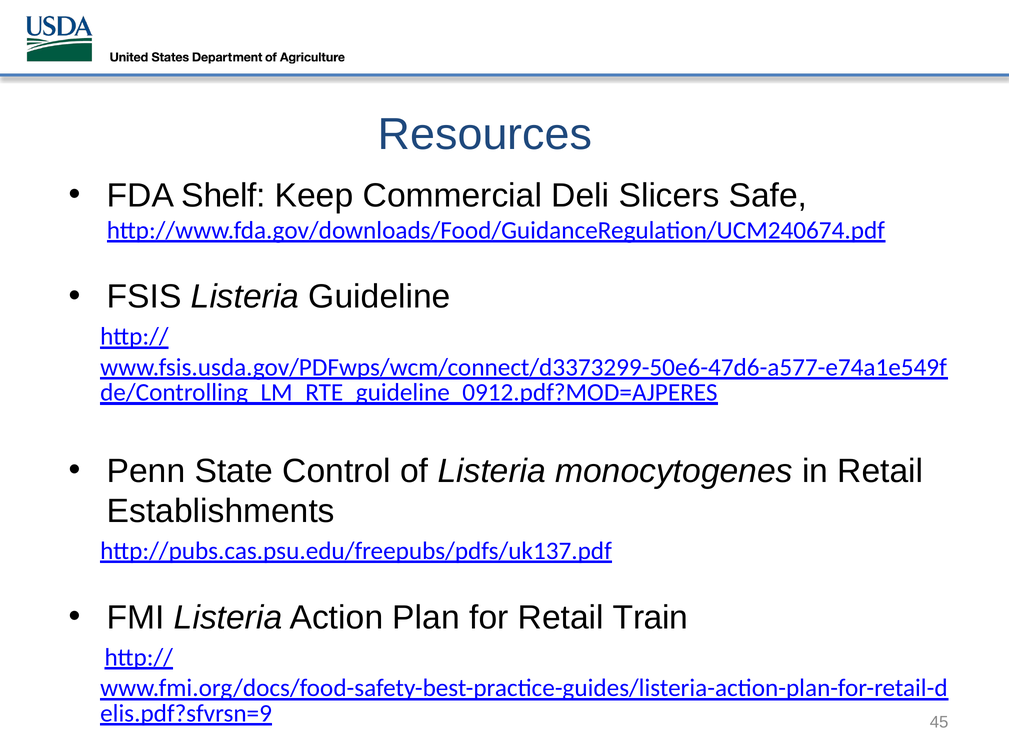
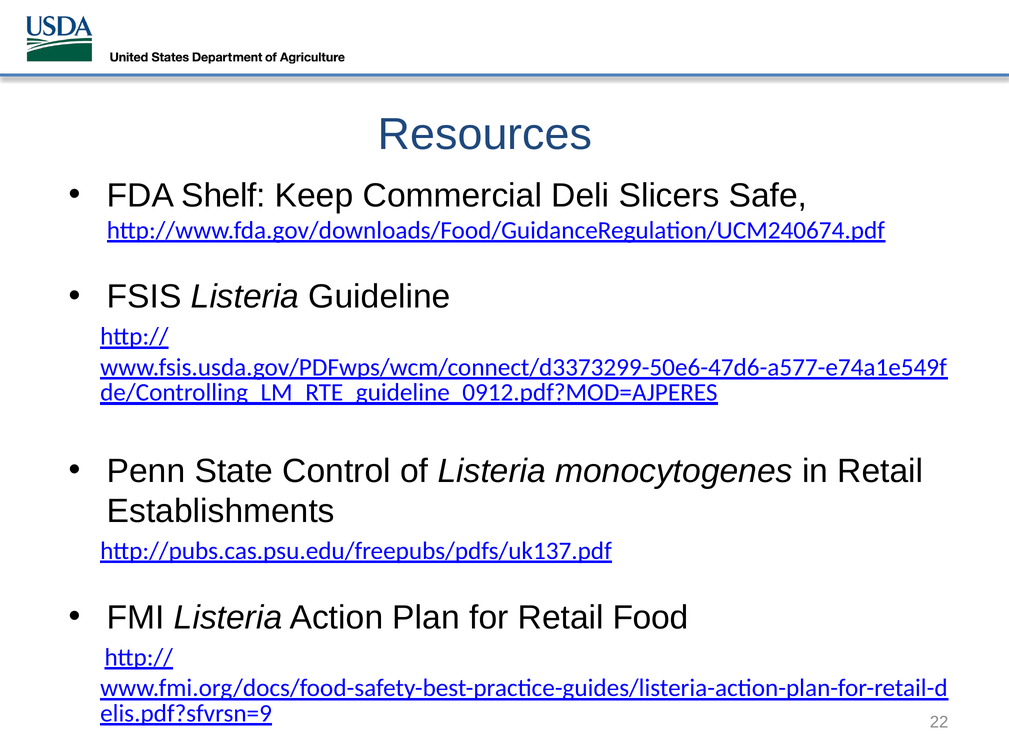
Train: Train -> Food
45: 45 -> 22
